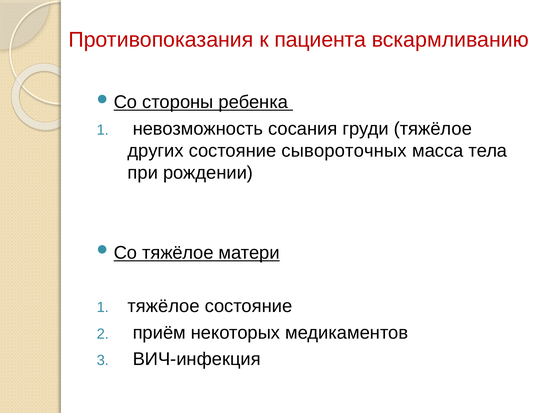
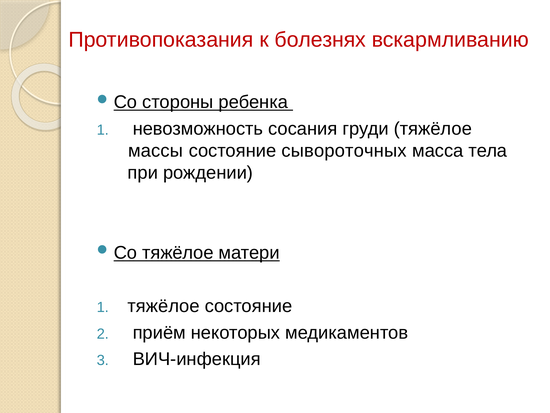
пациента: пациента -> болезнях
других: других -> массы
